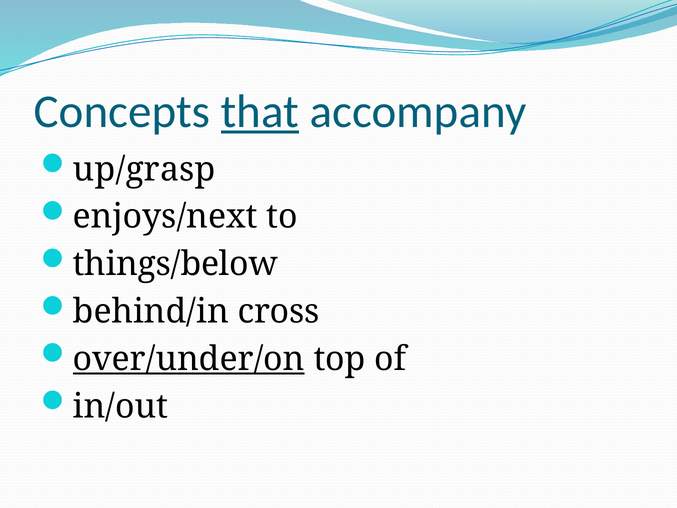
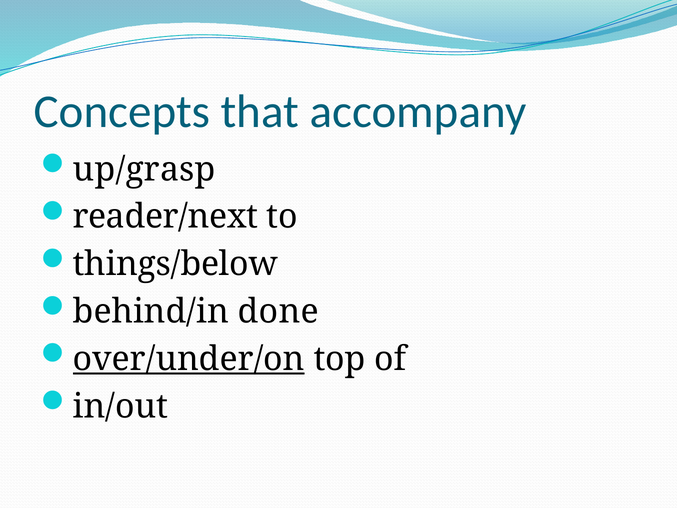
that underline: present -> none
enjoys/next: enjoys/next -> reader/next
cross: cross -> done
